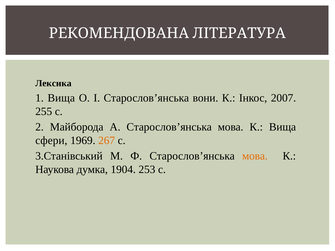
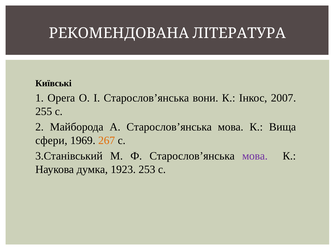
Лексика: Лексика -> Київські
1 Вища: Вища -> Opera
мова at (255, 156) colour: orange -> purple
1904: 1904 -> 1923
